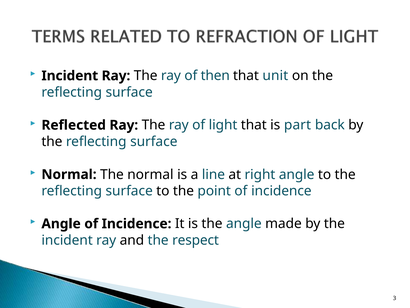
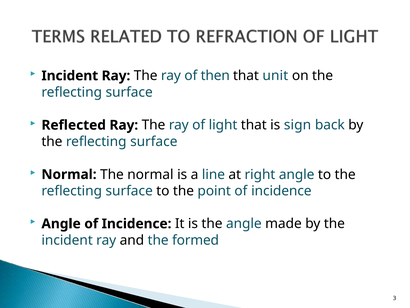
part: part -> sign
respect: respect -> formed
